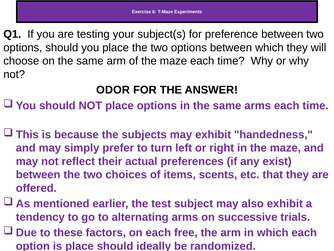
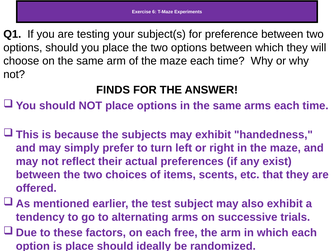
ODOR: ODOR -> FINDS
